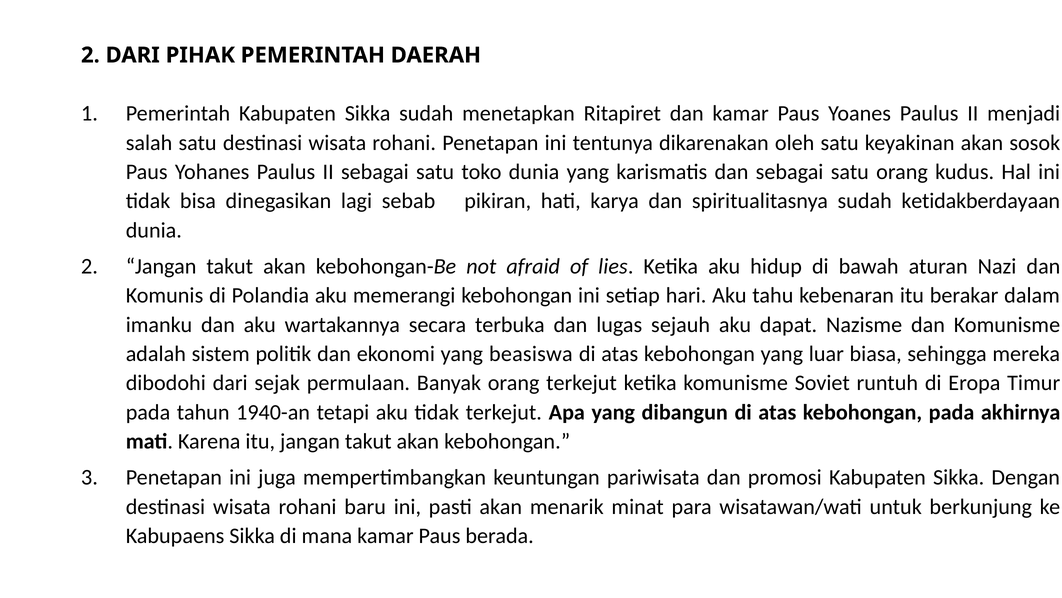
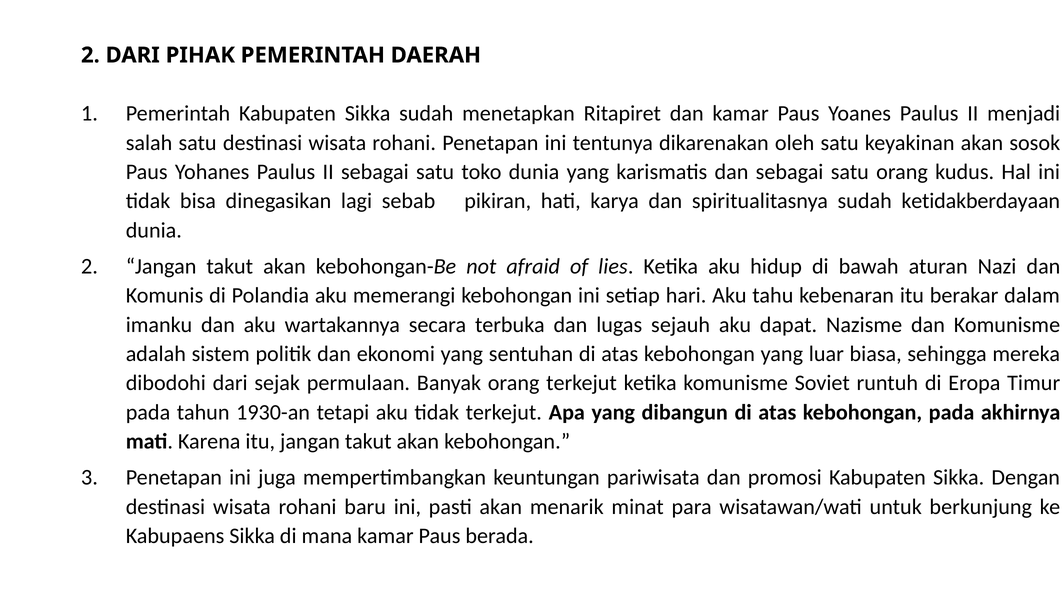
beasiswa: beasiswa -> sentuhan
1940-an: 1940-an -> 1930-an
